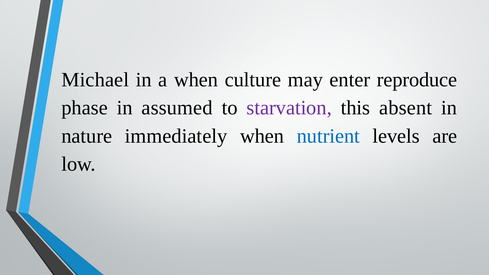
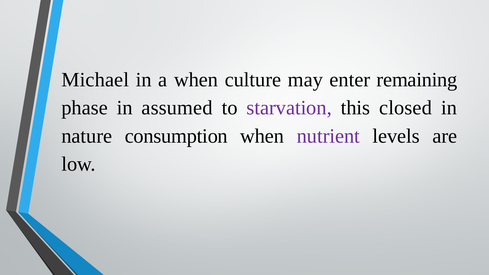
reproduce: reproduce -> remaining
absent: absent -> closed
immediately: immediately -> consumption
nutrient colour: blue -> purple
